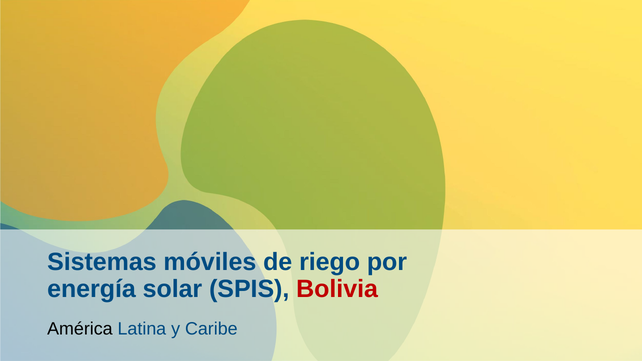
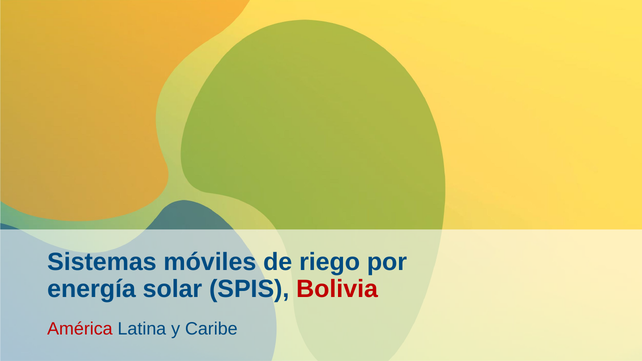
América colour: black -> red
